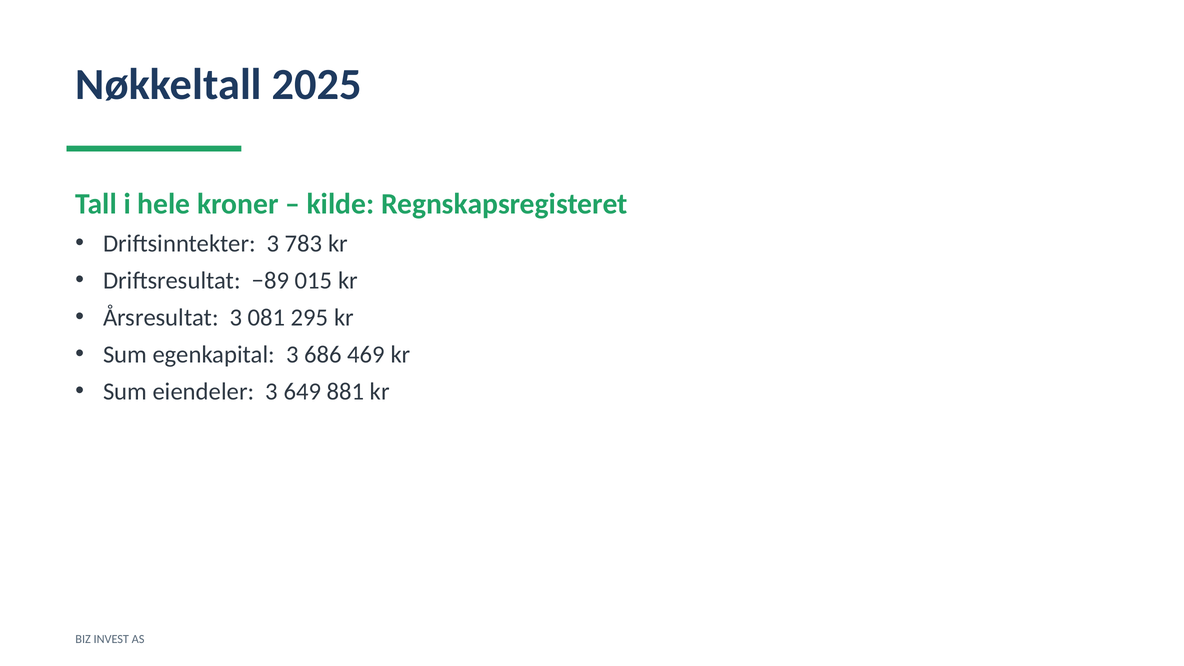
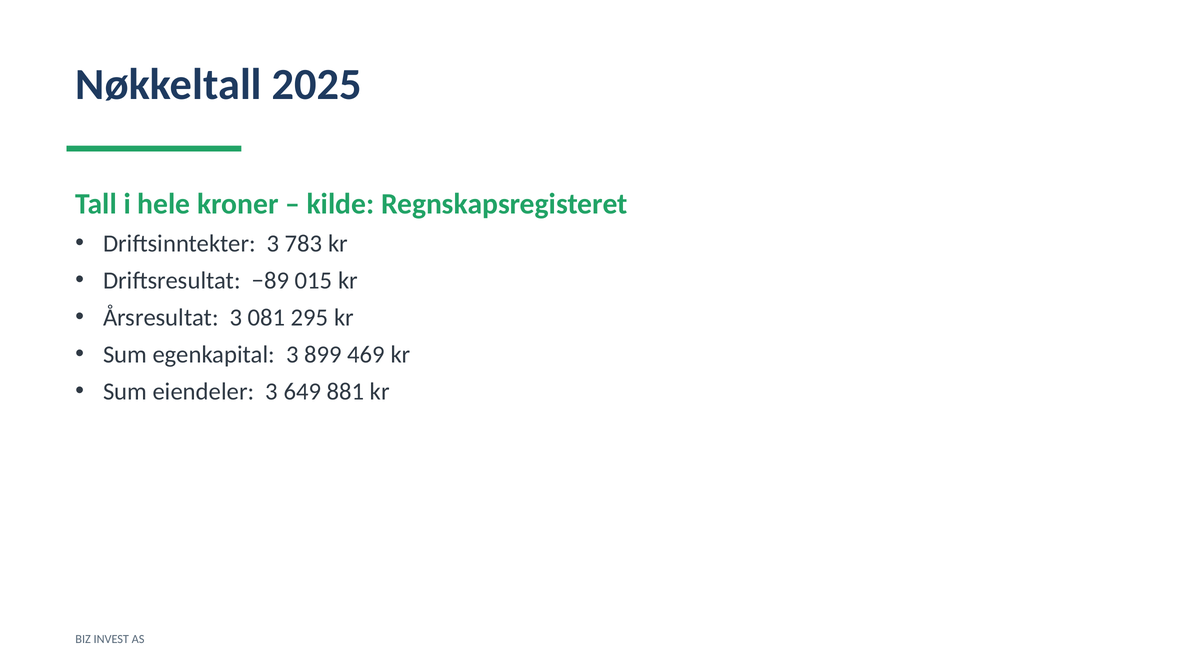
686: 686 -> 899
